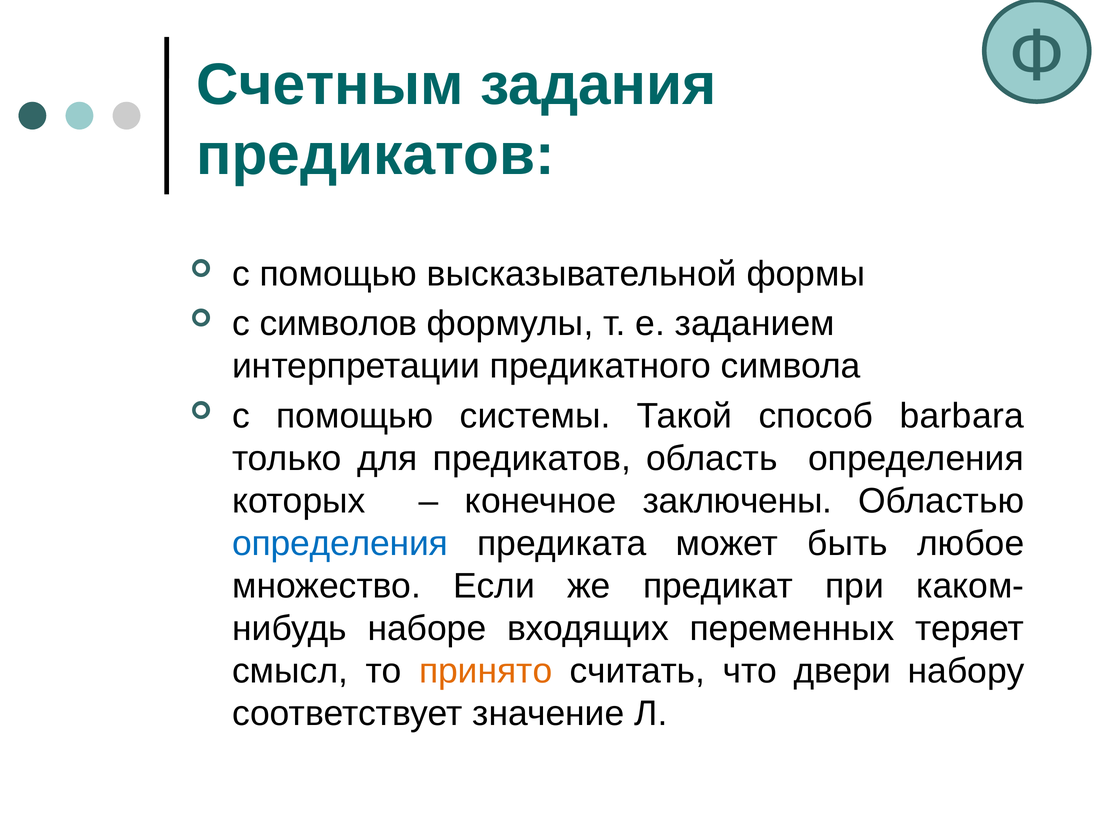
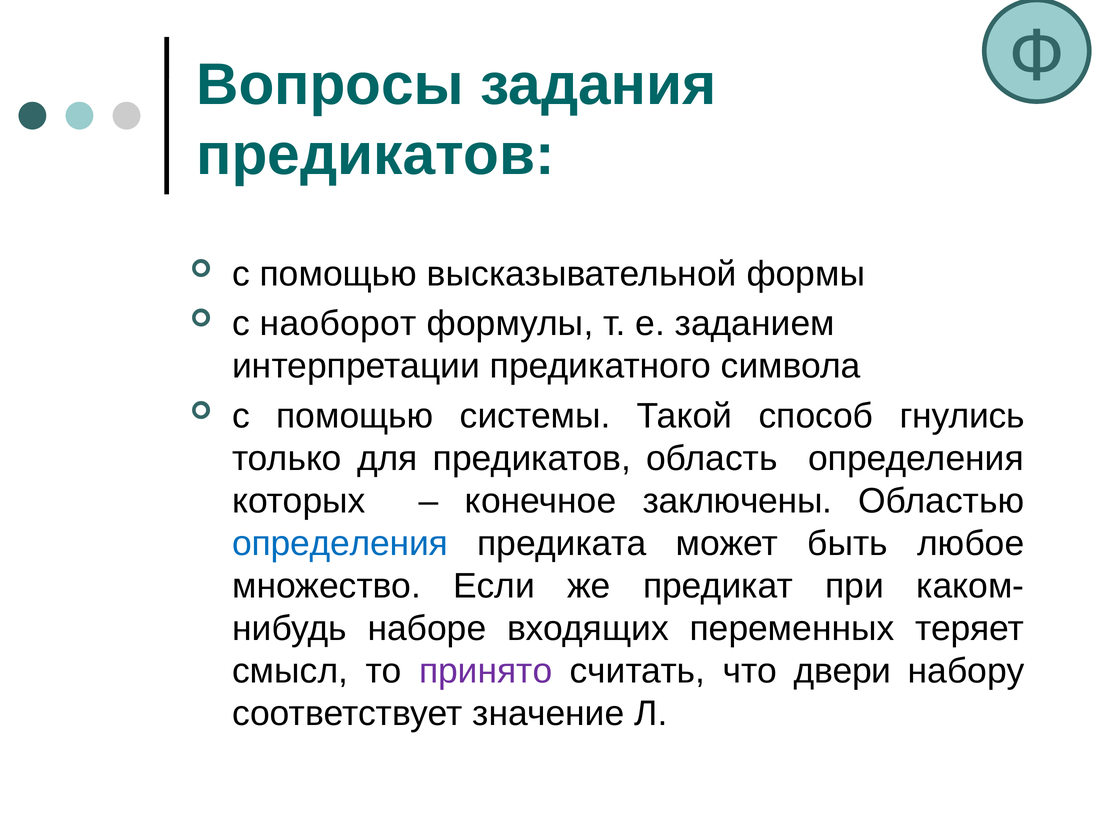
Счетным: Счетным -> Вопросы
символов: символов -> наоборот
barbara: barbara -> гнулись
принято colour: orange -> purple
